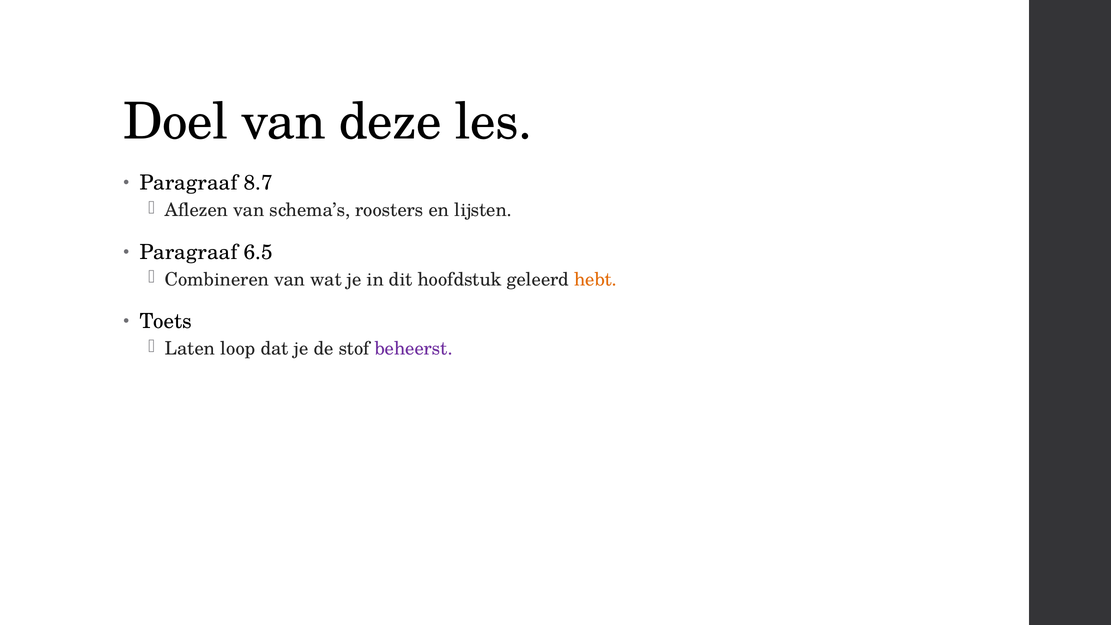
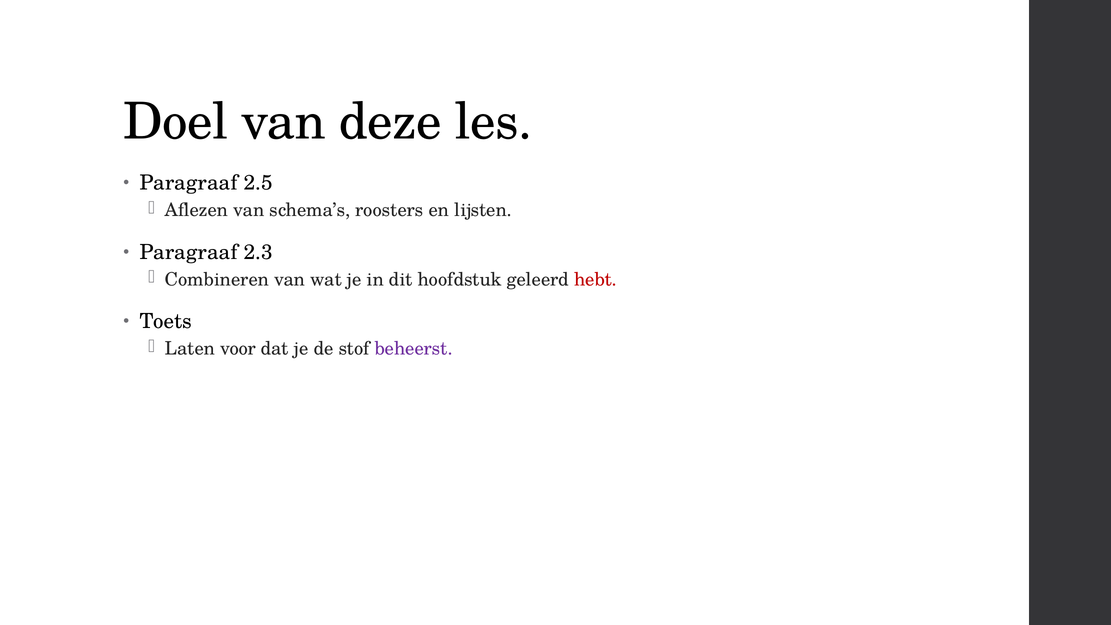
8.7: 8.7 -> 2.5
6.5: 6.5 -> 2.3
hebt colour: orange -> red
loop: loop -> voor
